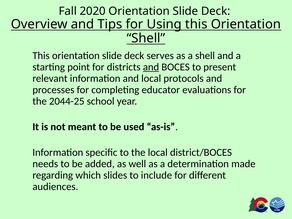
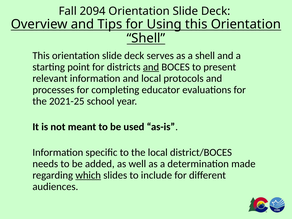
2020: 2020 -> 2094
2044-25: 2044-25 -> 2021-25
which underline: none -> present
